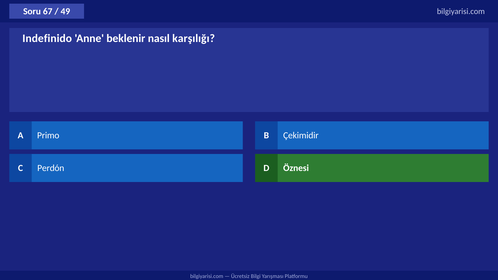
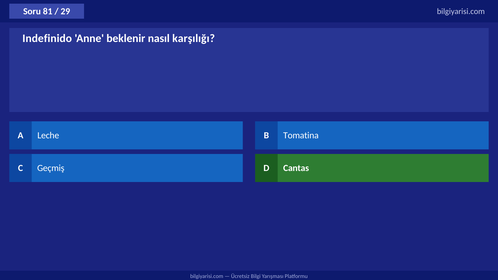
67: 67 -> 81
49: 49 -> 29
Primo: Primo -> Leche
Çekimidir: Çekimidir -> Tomatina
Perdón: Perdón -> Geçmiş
Öznesi: Öznesi -> Cantas
